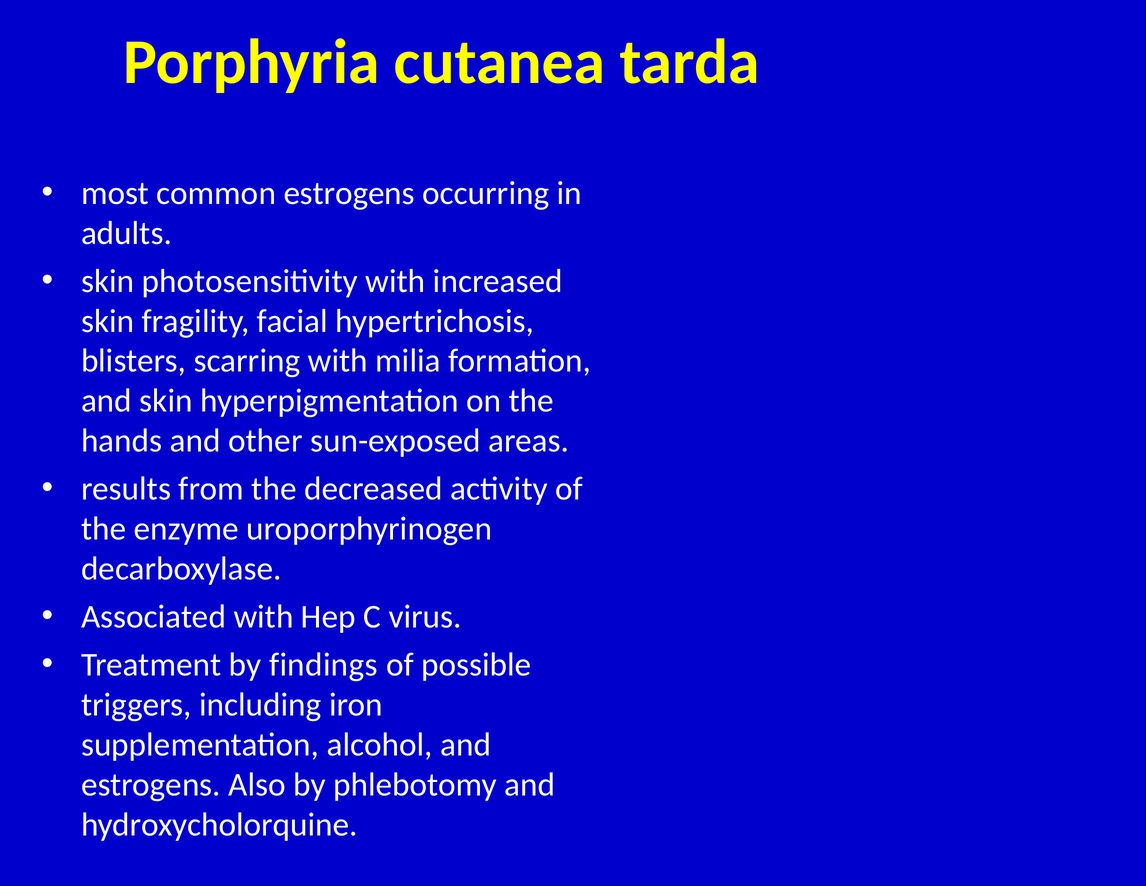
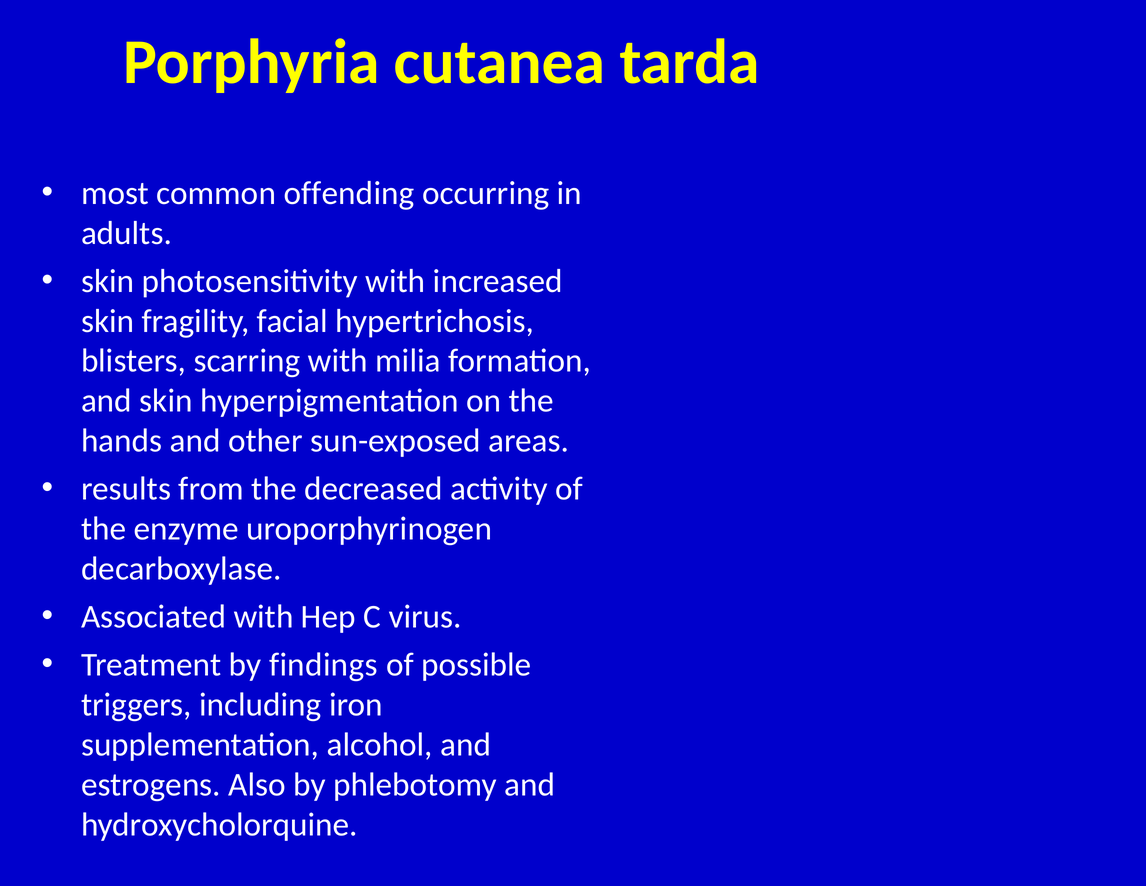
common estrogens: estrogens -> offending
